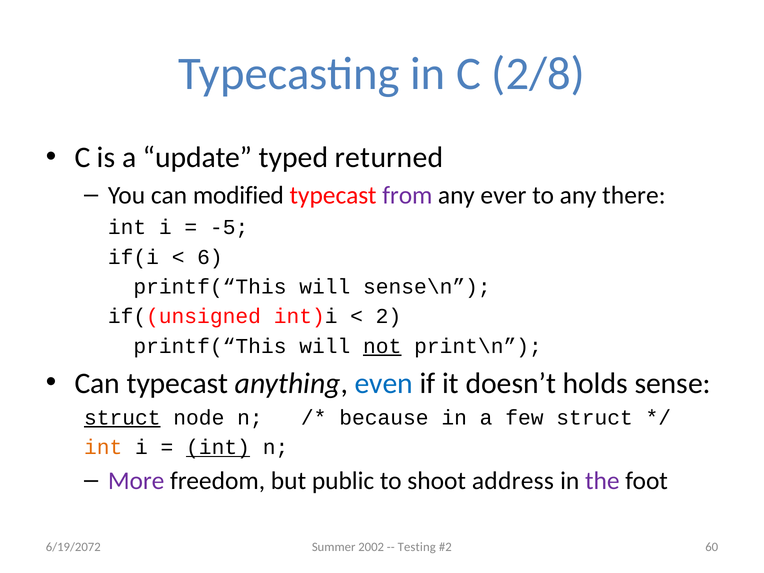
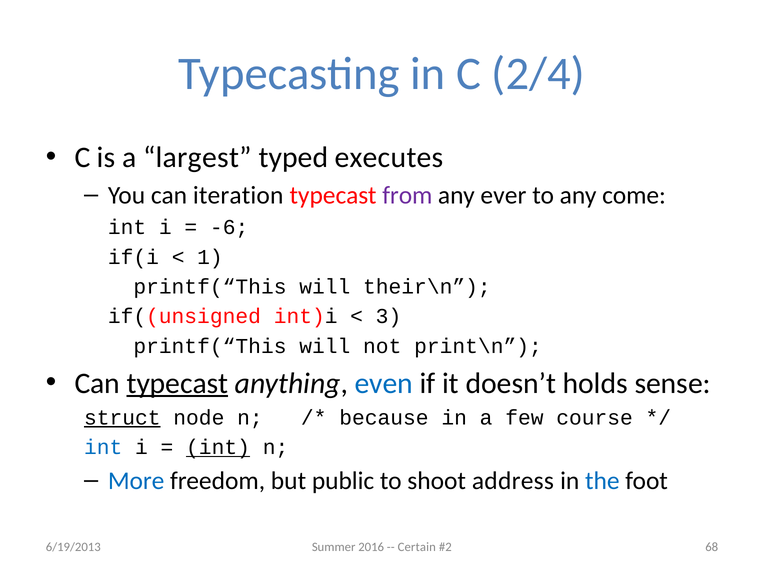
2/8: 2/8 -> 2/4
update: update -> largest
returned: returned -> executes
modified: modified -> iteration
there: there -> come
-5: -5 -> -6
6: 6 -> 1
sense\n: sense\n -> their\n
2: 2 -> 3
not underline: present -> none
typecast at (177, 383) underline: none -> present
few struct: struct -> course
int at (103, 447) colour: orange -> blue
More colour: purple -> blue
the colour: purple -> blue
2002: 2002 -> 2016
Testing: Testing -> Certain
60: 60 -> 68
6/19/2072: 6/19/2072 -> 6/19/2013
